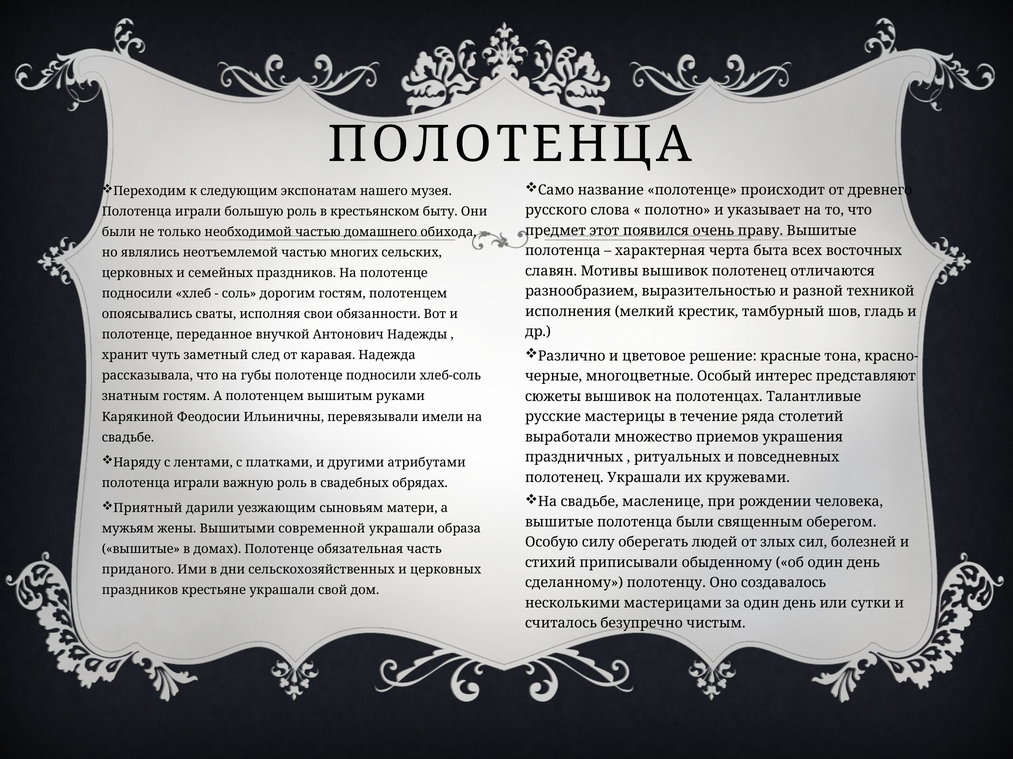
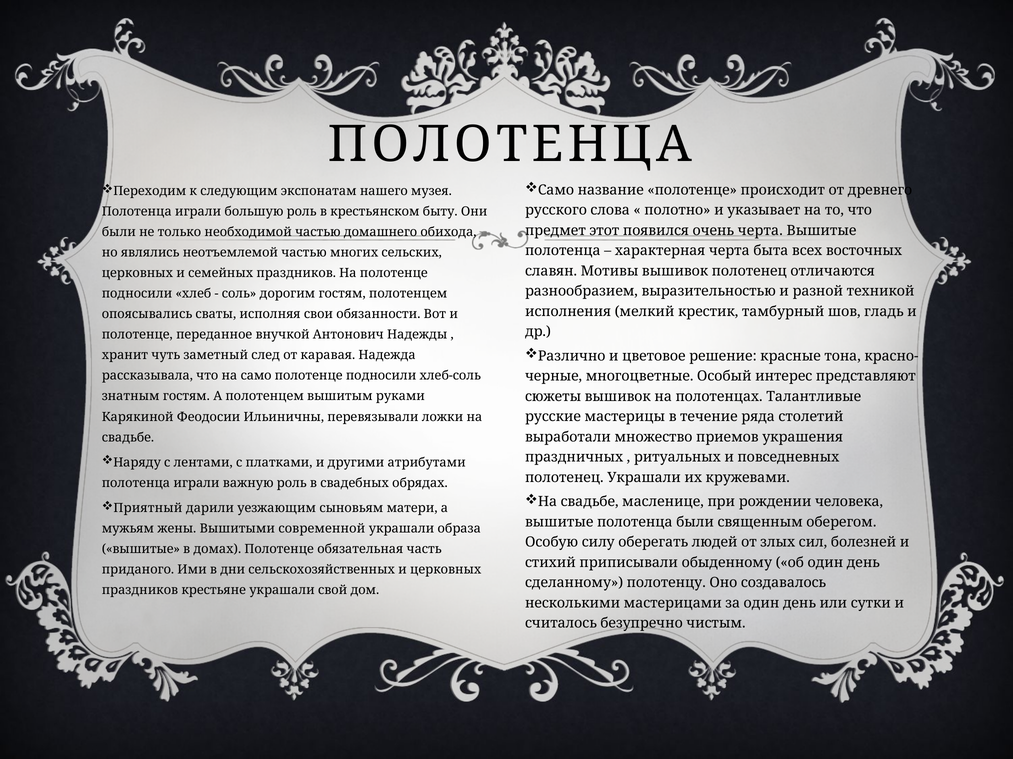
очень праву: праву -> черта
на губы: губы -> само
имели: имели -> ложки
